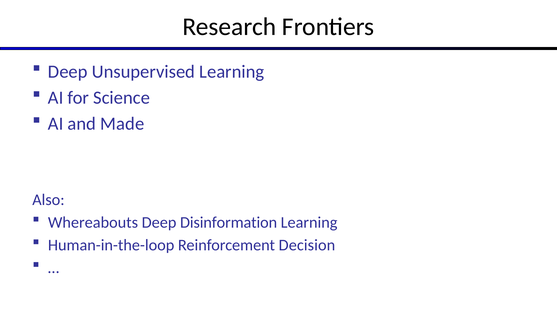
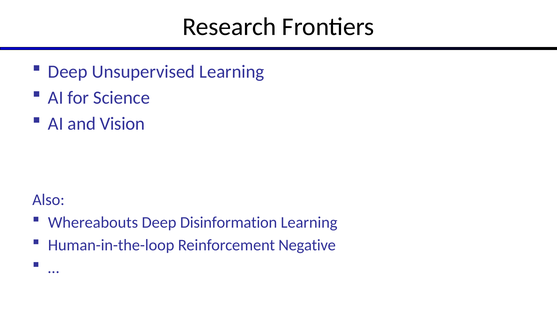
Made: Made -> Vision
Decision: Decision -> Negative
